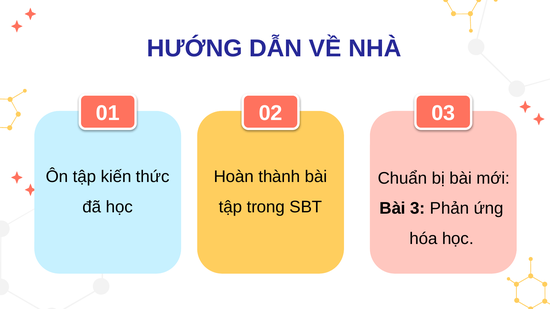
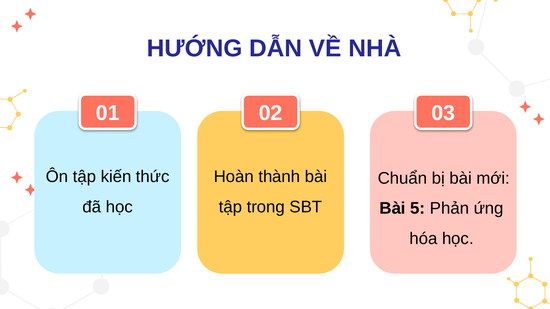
3: 3 -> 5
